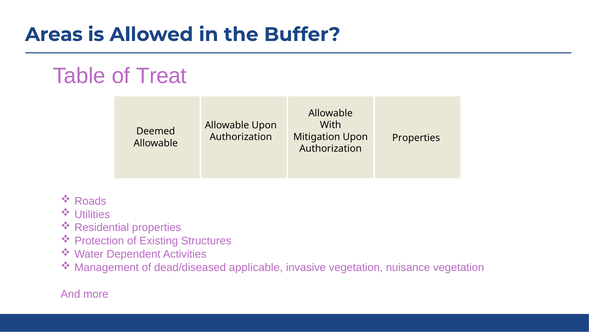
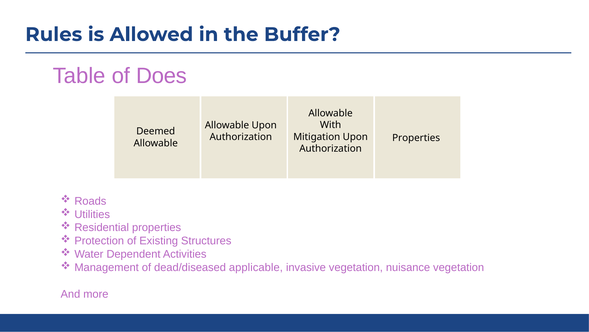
Areas: Areas -> Rules
Treat: Treat -> Does
